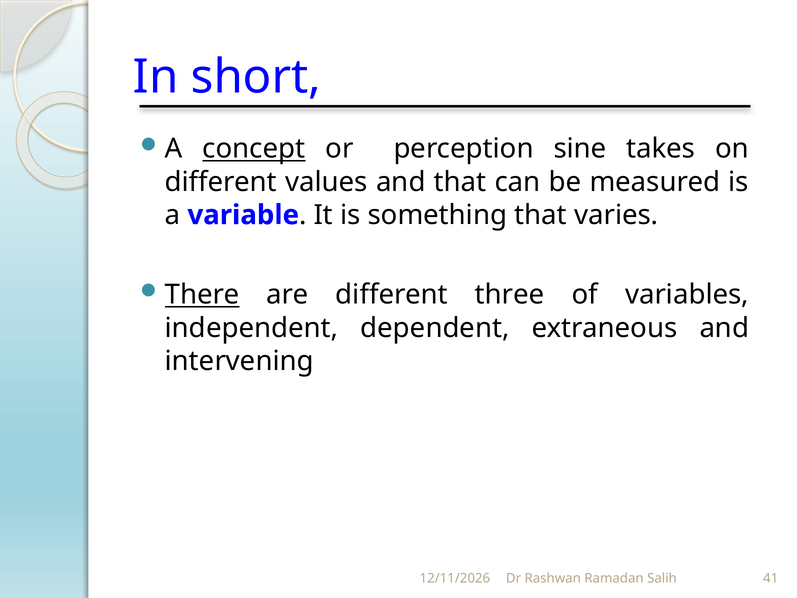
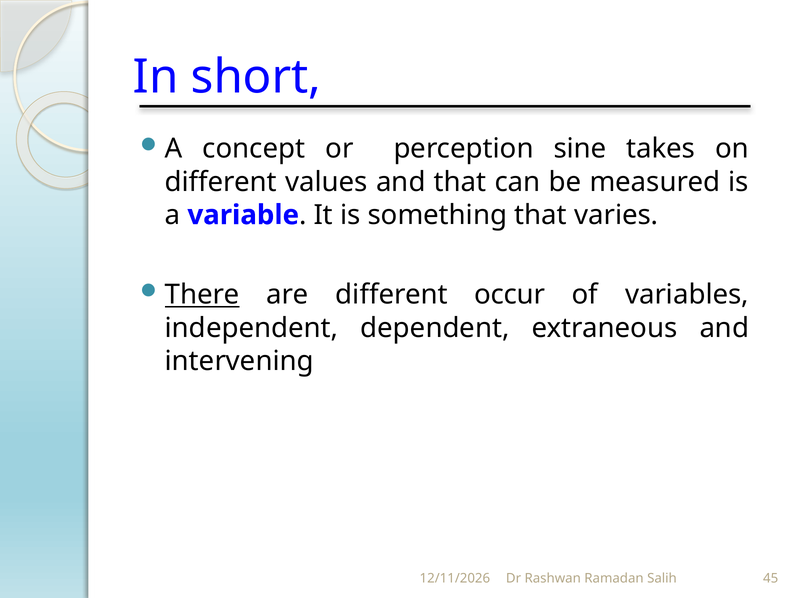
concept underline: present -> none
three: three -> occur
41: 41 -> 45
